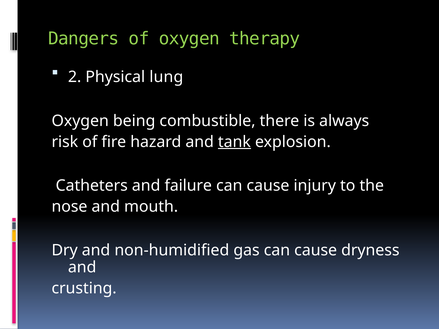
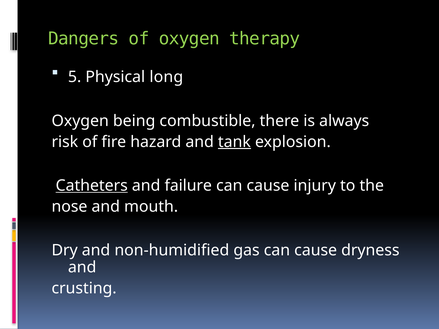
2: 2 -> 5
lung: lung -> long
Catheters underline: none -> present
